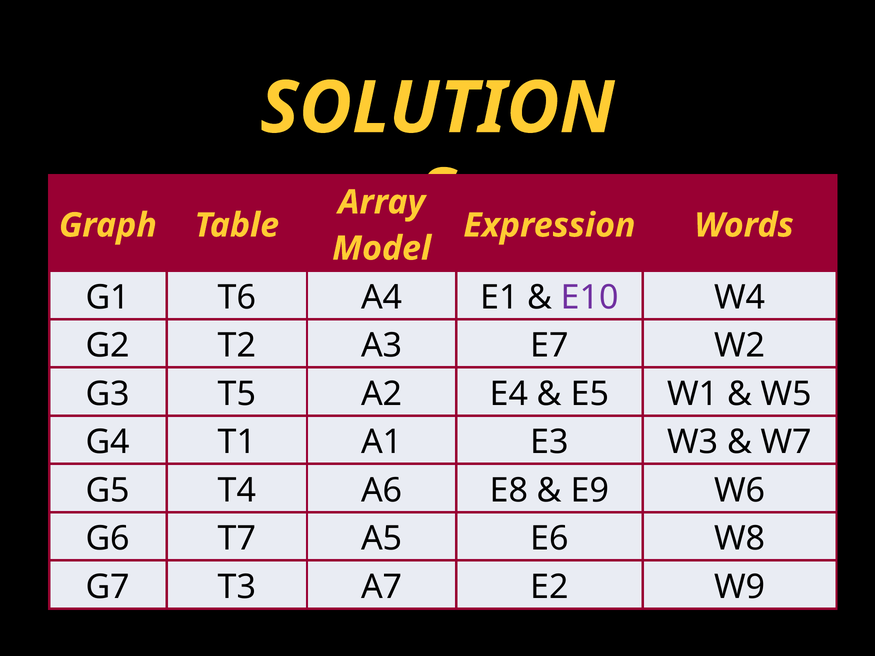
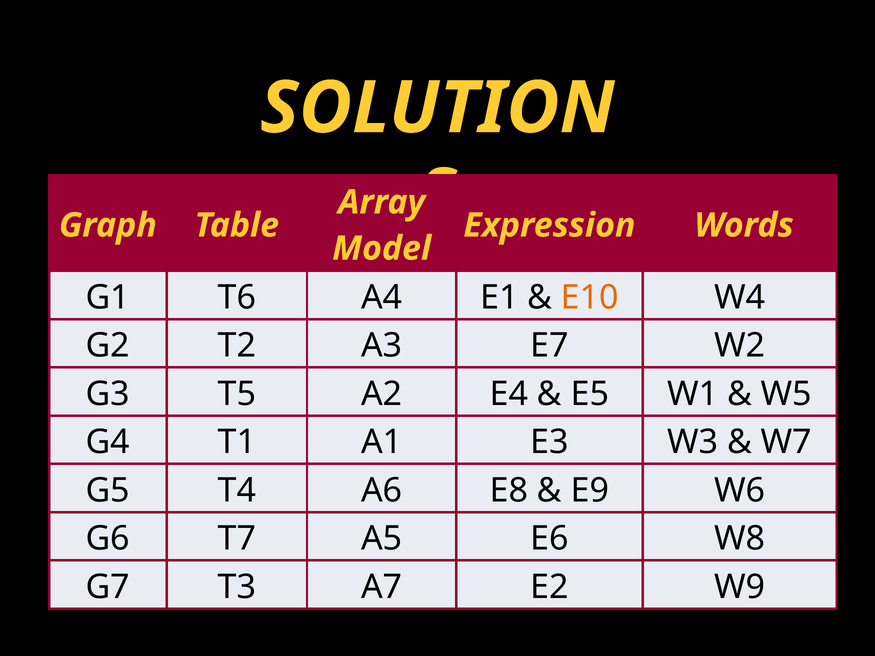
E10 colour: purple -> orange
